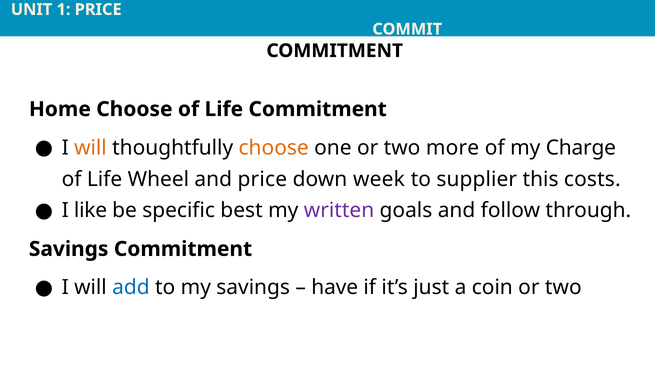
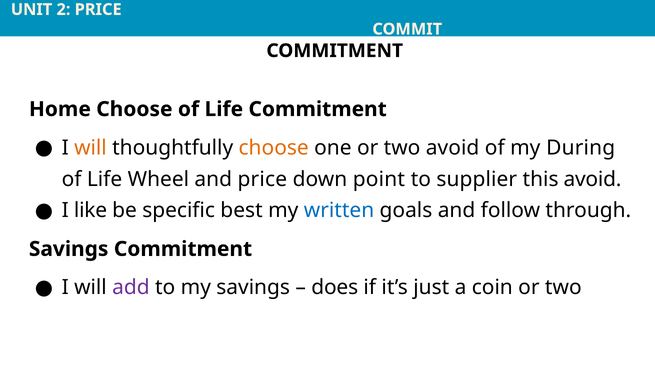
1: 1 -> 2
two more: more -> avoid
Charge: Charge -> During
week: week -> point
this costs: costs -> avoid
written colour: purple -> blue
add colour: blue -> purple
have: have -> does
